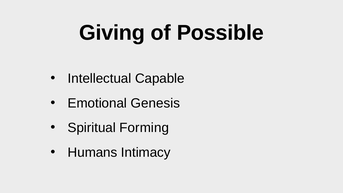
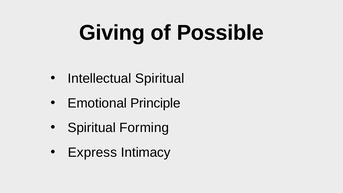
Intellectual Capable: Capable -> Spiritual
Genesis: Genesis -> Principle
Humans: Humans -> Express
